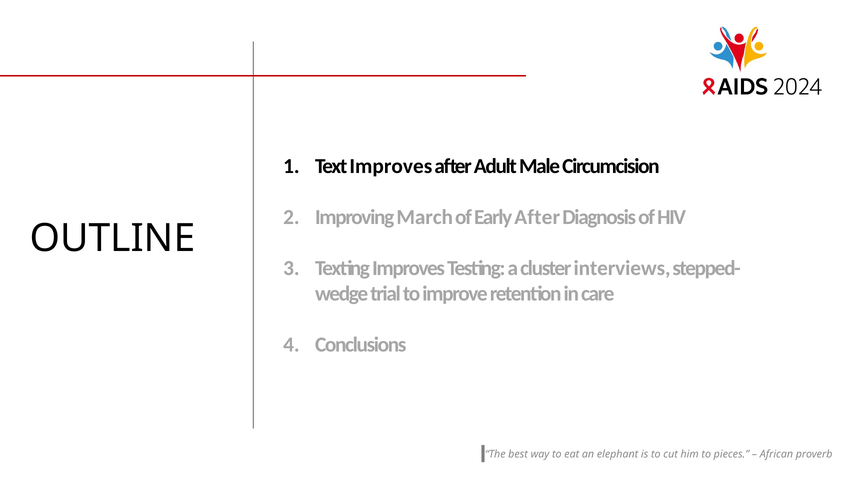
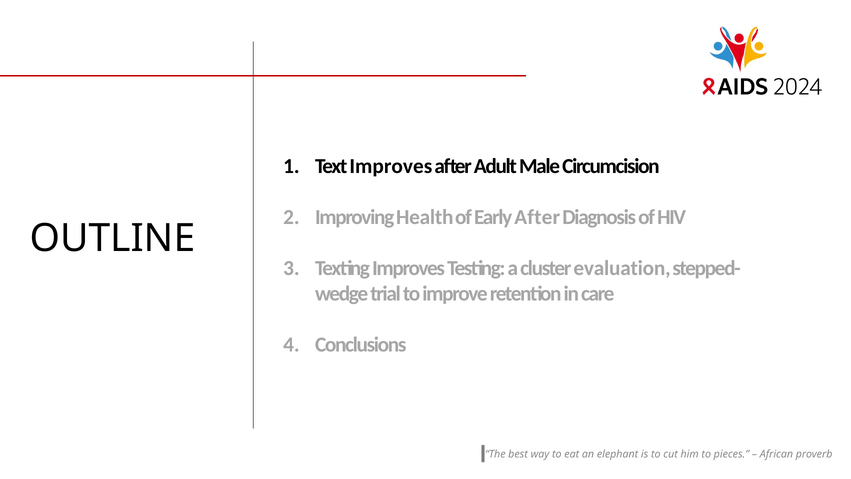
March: March -> Health
interviews: interviews -> evaluation
